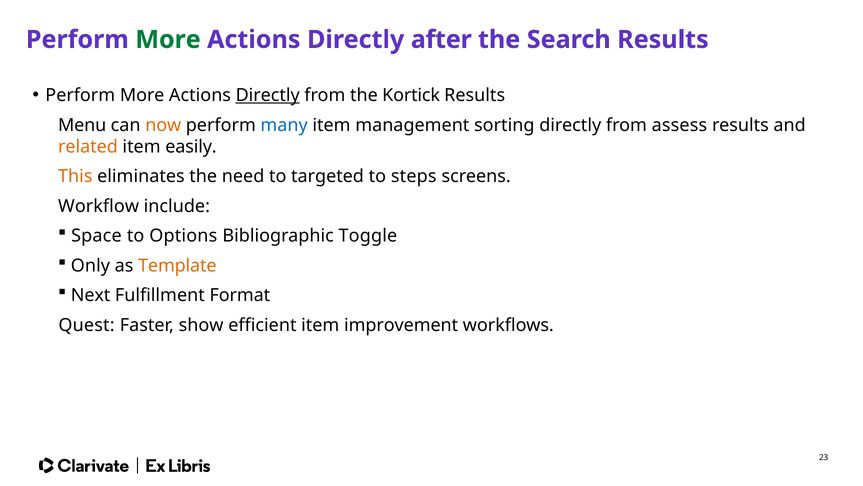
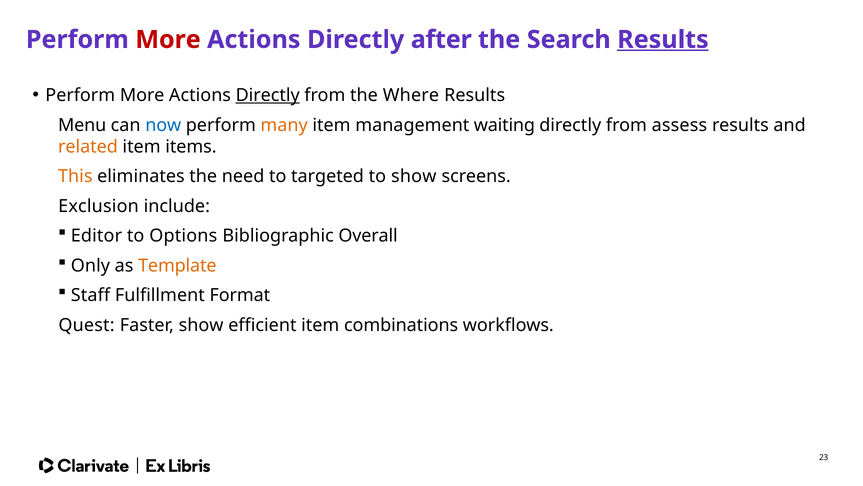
More at (168, 40) colour: green -> red
Results at (663, 40) underline: none -> present
Kortick: Kortick -> Where
now colour: orange -> blue
many colour: blue -> orange
sorting: sorting -> waiting
easily: easily -> items
to steps: steps -> show
Workflow: Workflow -> Exclusion
Space: Space -> Editor
Toggle: Toggle -> Overall
Next: Next -> Staff
improvement: improvement -> combinations
